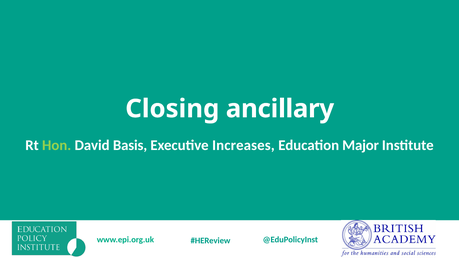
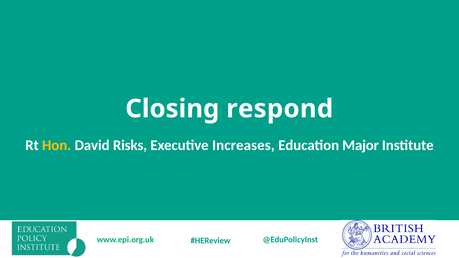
ancillary: ancillary -> respond
Hon colour: light green -> yellow
Basis: Basis -> Risks
